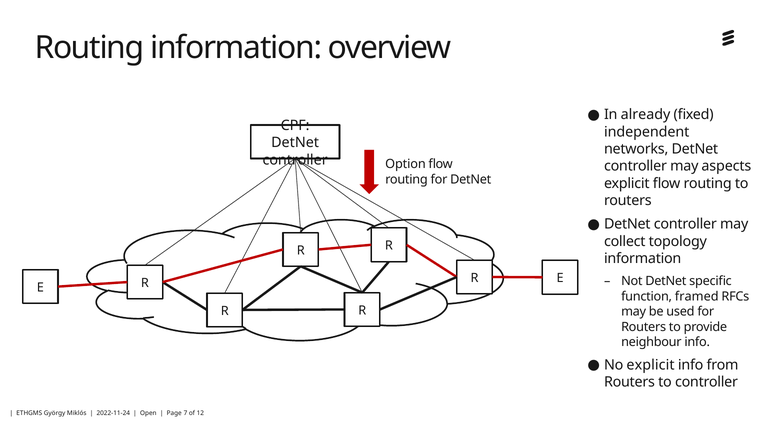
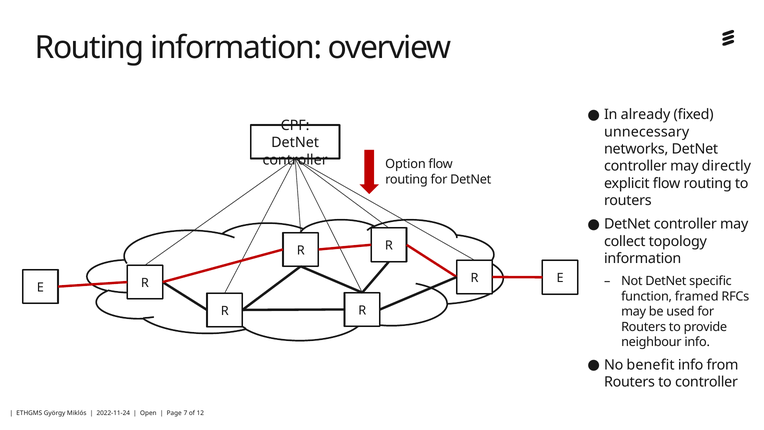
independent: independent -> unnecessary
aspects: aspects -> directly
No explicit: explicit -> benefit
